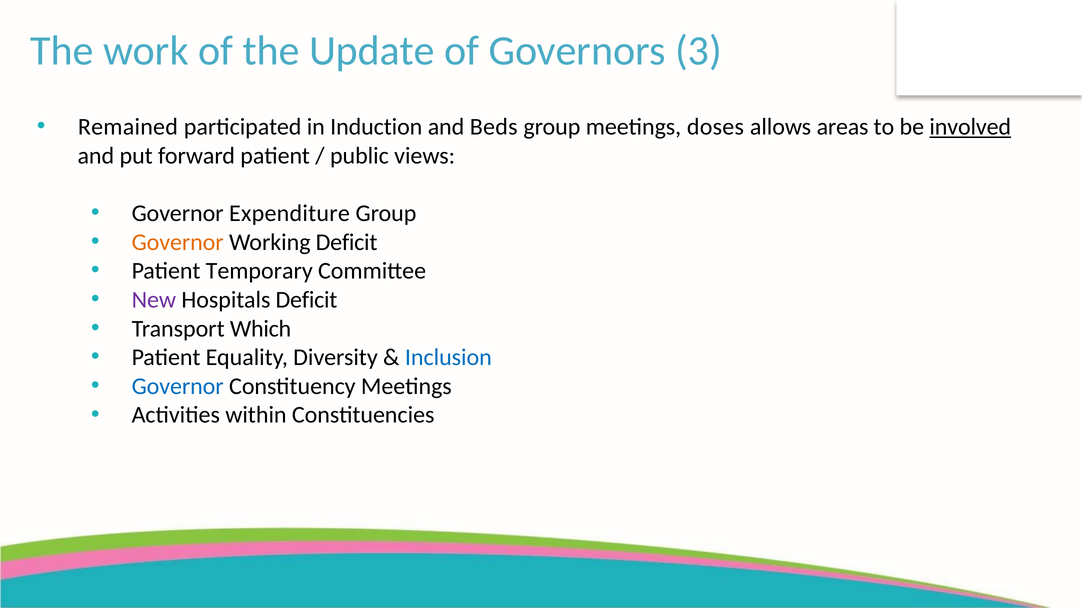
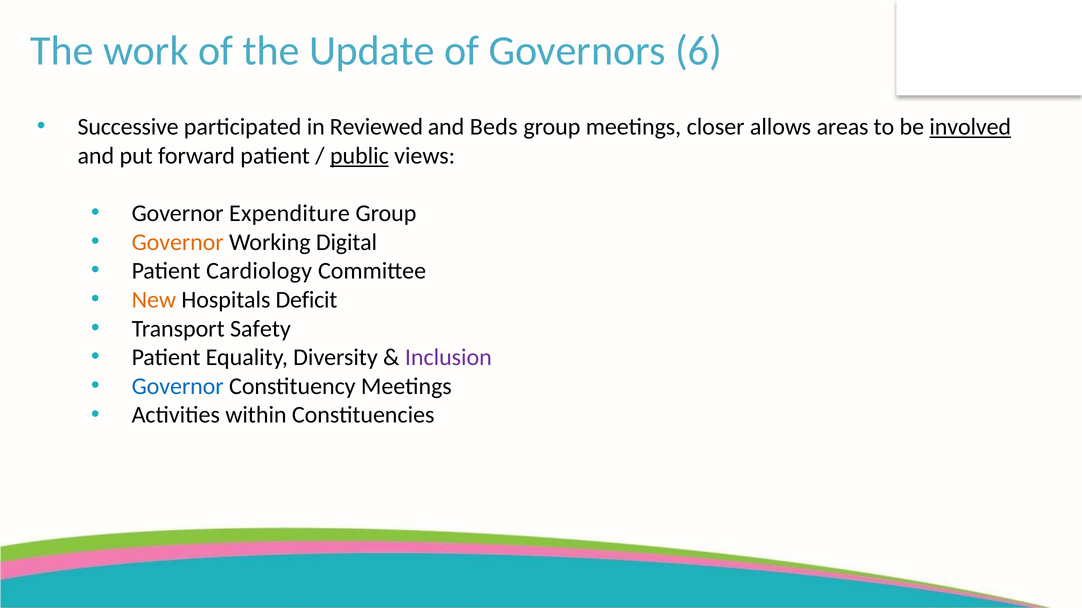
3: 3 -> 6
Remained: Remained -> Successive
Induction: Induction -> Reviewed
doses: doses -> closer
public underline: none -> present
Working Deficit: Deficit -> Digital
Temporary: Temporary -> Cardiology
New colour: purple -> orange
Which: Which -> Safety
Inclusion colour: blue -> purple
